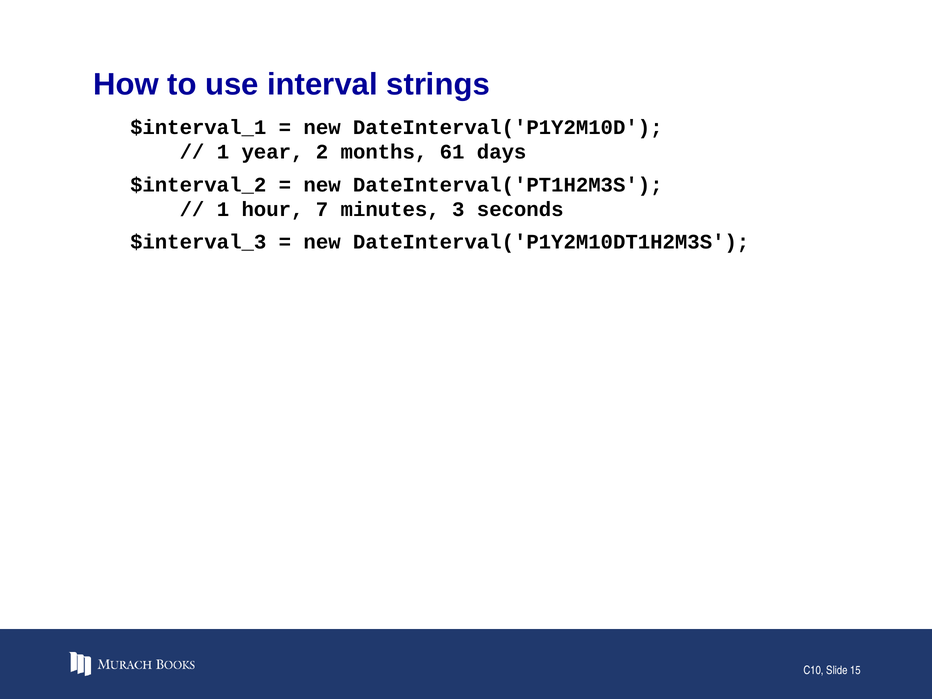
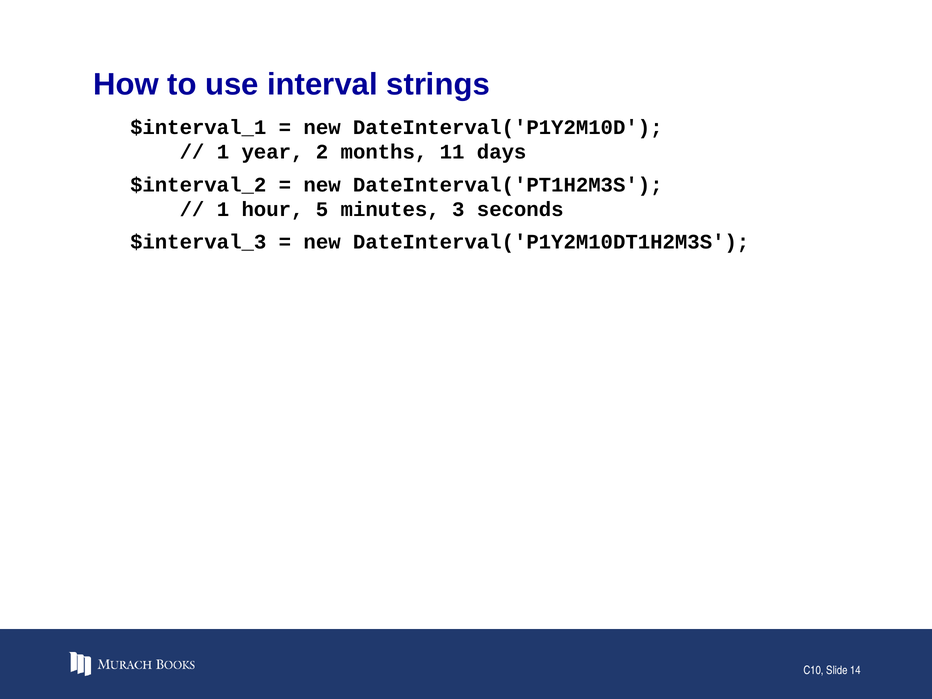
61: 61 -> 11
7: 7 -> 5
15: 15 -> 14
